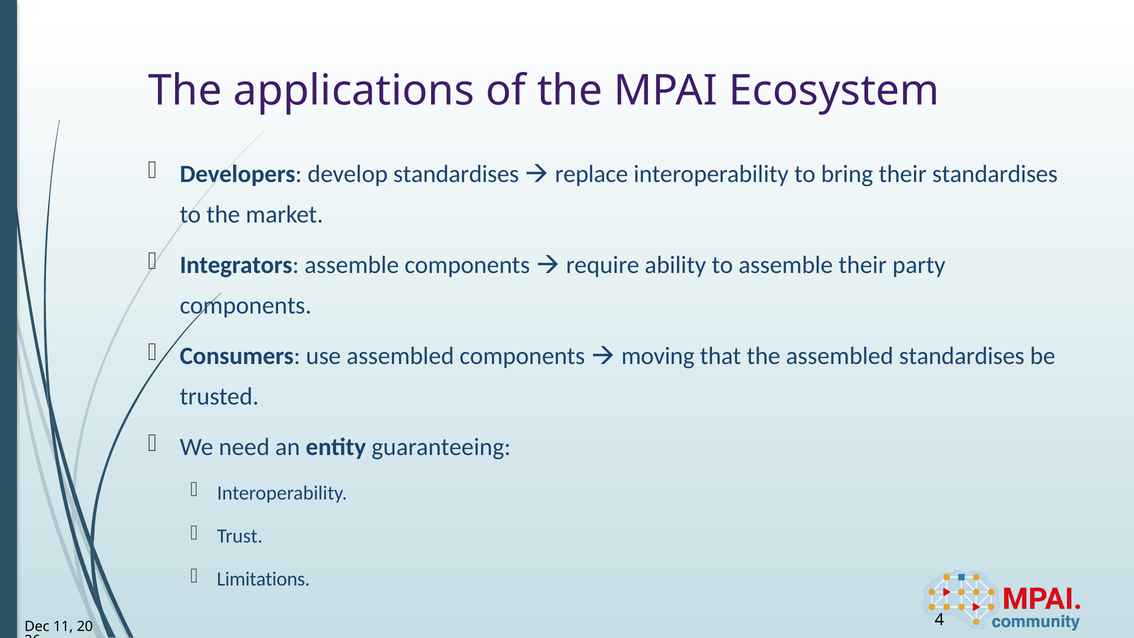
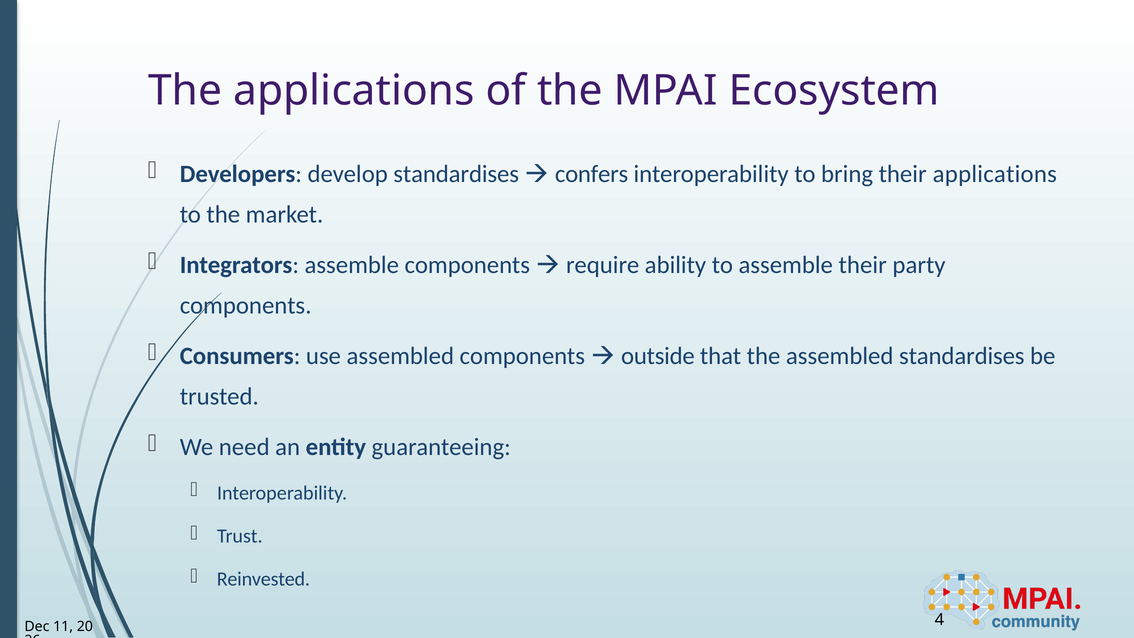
replace: replace -> confers
their standardises: standardises -> applications
moving: moving -> outside
Limitations: Limitations -> Reinvested
